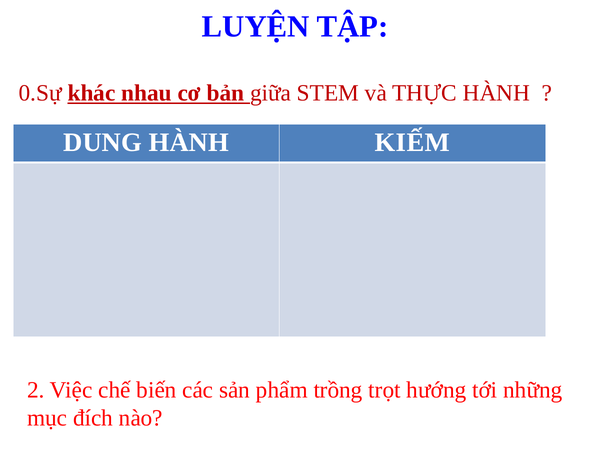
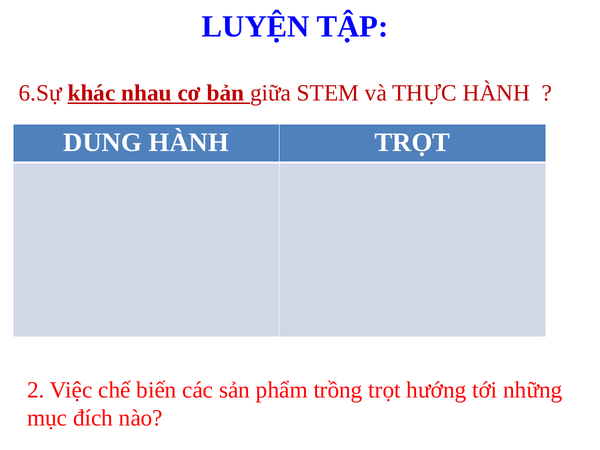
0.Sự: 0.Sự -> 6.Sự
HÀNH KIẾM: KIẾM -> TRỌT
